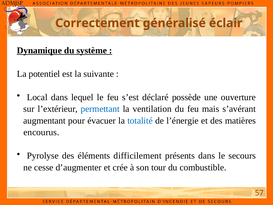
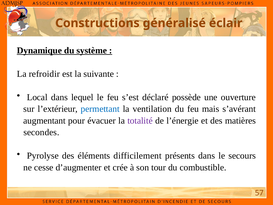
Correctement: Correctement -> Constructions
potentiel: potentiel -> refroidir
totalité colour: blue -> purple
encourus: encourus -> secondes
